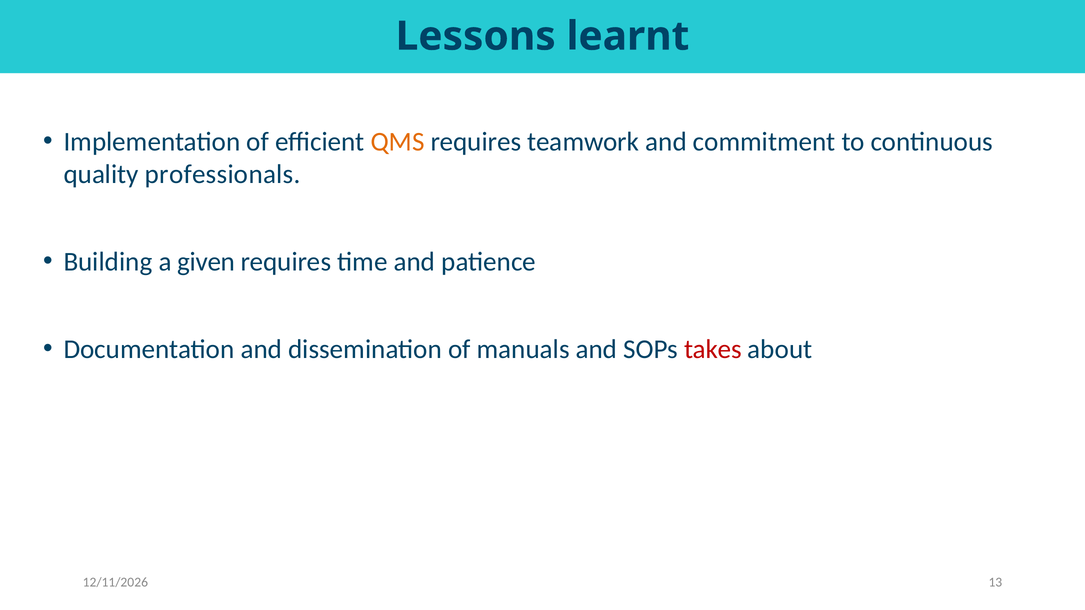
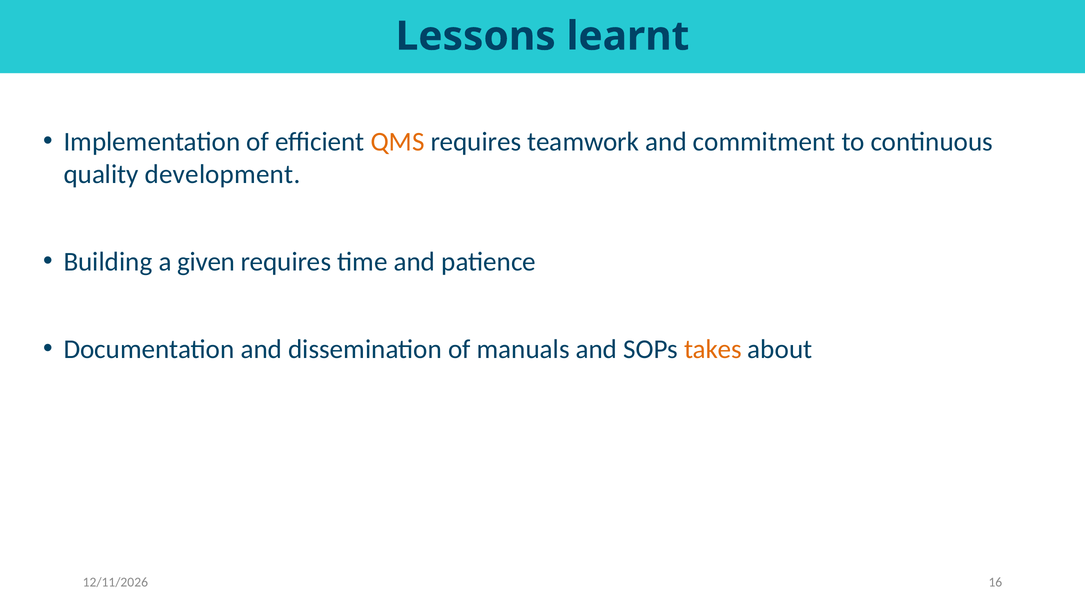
professionals: professionals -> development
takes colour: red -> orange
13: 13 -> 16
